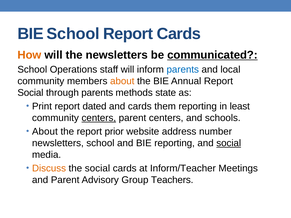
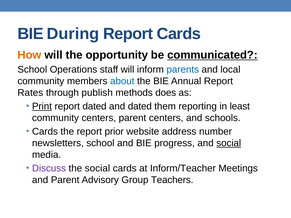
BIE School: School -> During
the newsletters: newsletters -> opportunity
about at (122, 81) colour: orange -> blue
Social at (30, 93): Social -> Rates
through parents: parents -> publish
state: state -> does
Print underline: none -> present
and cards: cards -> dated
centers at (99, 118) underline: present -> none
About at (45, 132): About -> Cards
BIE reporting: reporting -> progress
Discuss colour: orange -> purple
